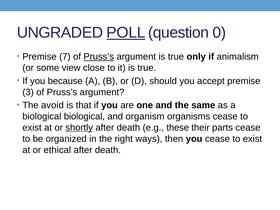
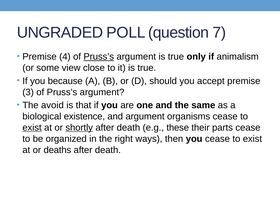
POLL underline: present -> none
0: 0 -> 7
7: 7 -> 4
biological biological: biological -> existence
and organism: organism -> argument
exist at (32, 128) underline: none -> present
ethical: ethical -> deaths
